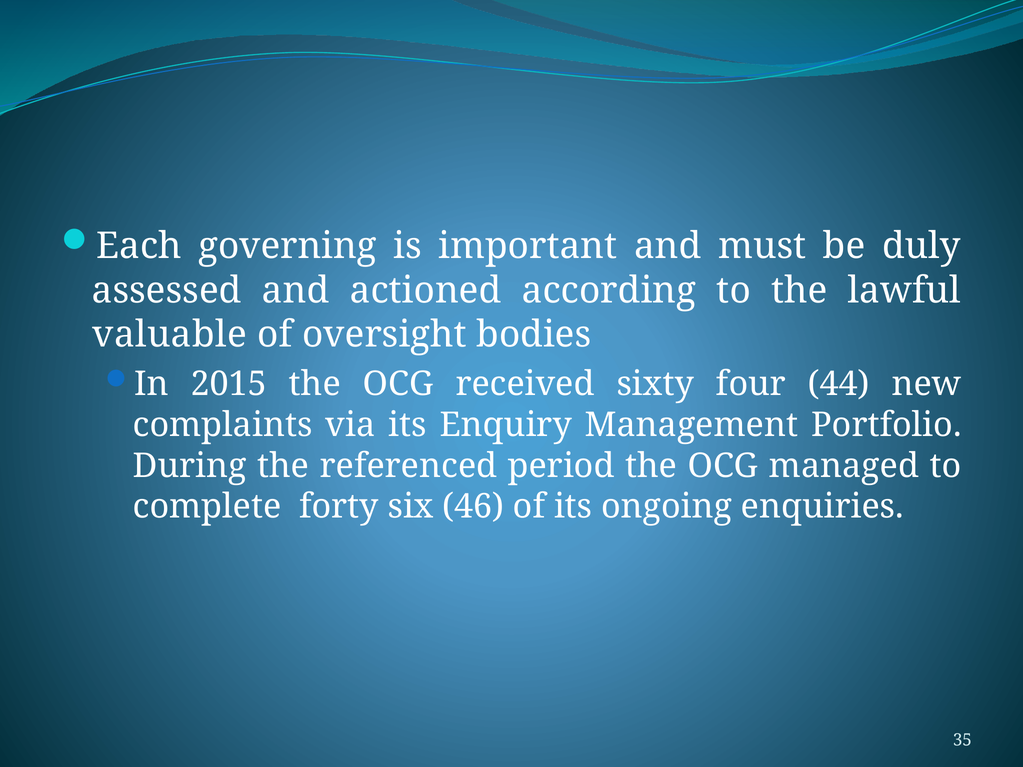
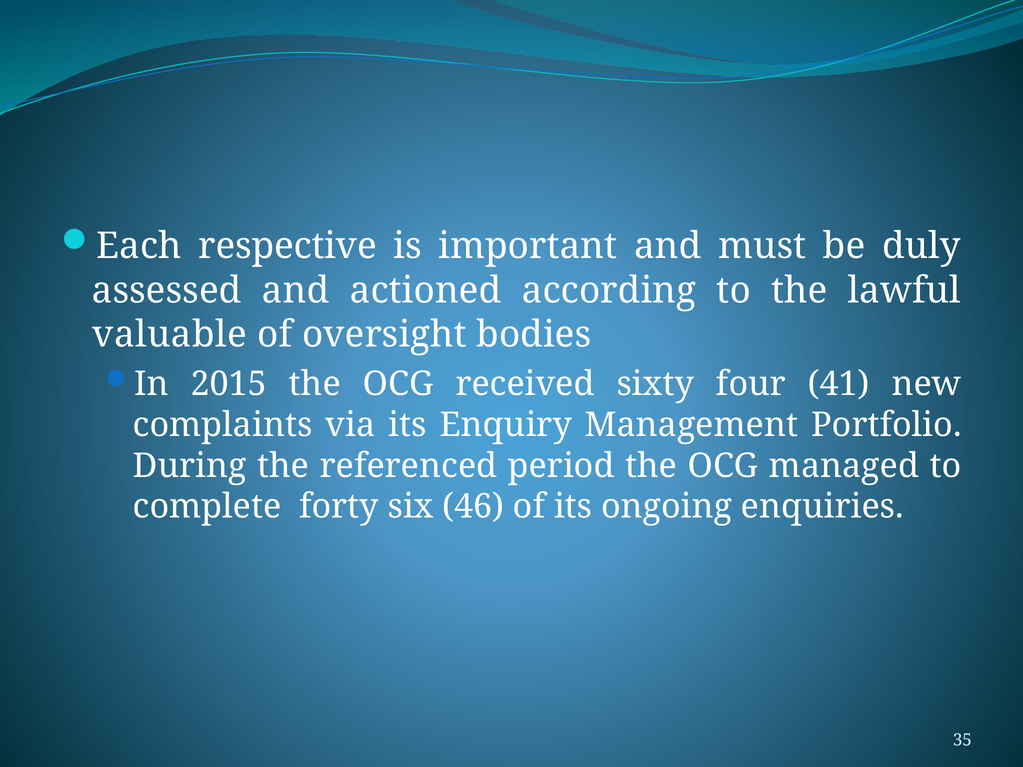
governing: governing -> respective
44: 44 -> 41
